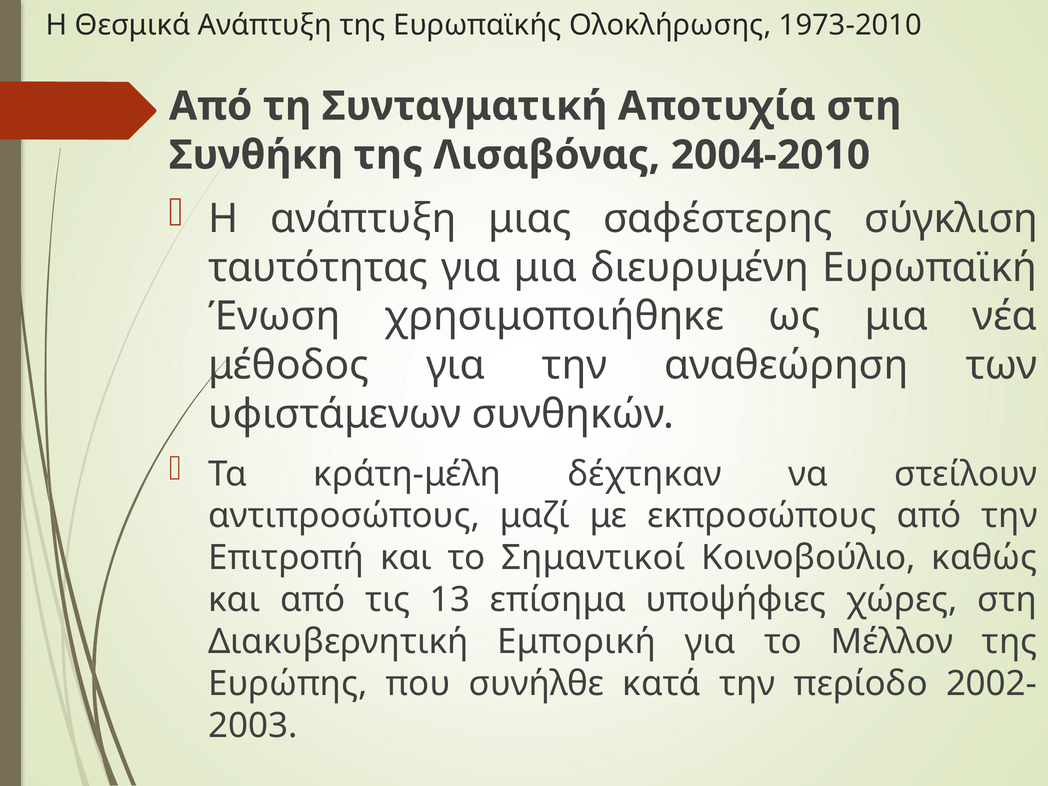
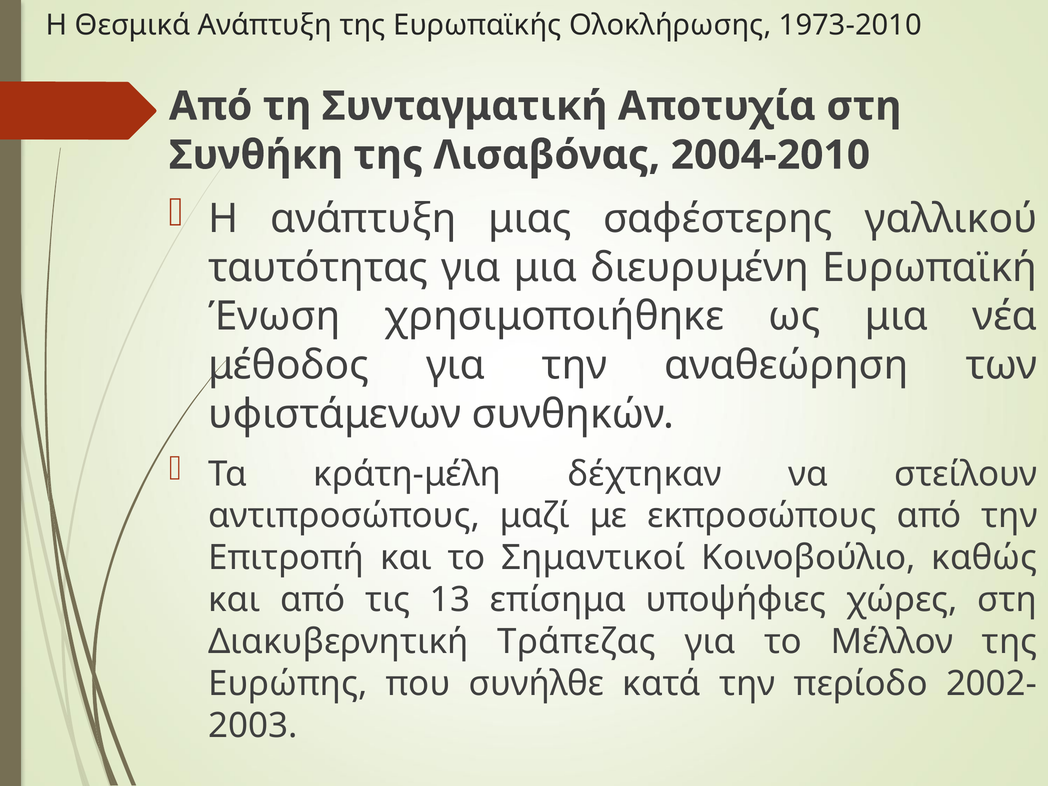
σύγκλιση: σύγκλιση -> γαλλικού
Εμπορική: Εμπορική -> Τράπεζας
